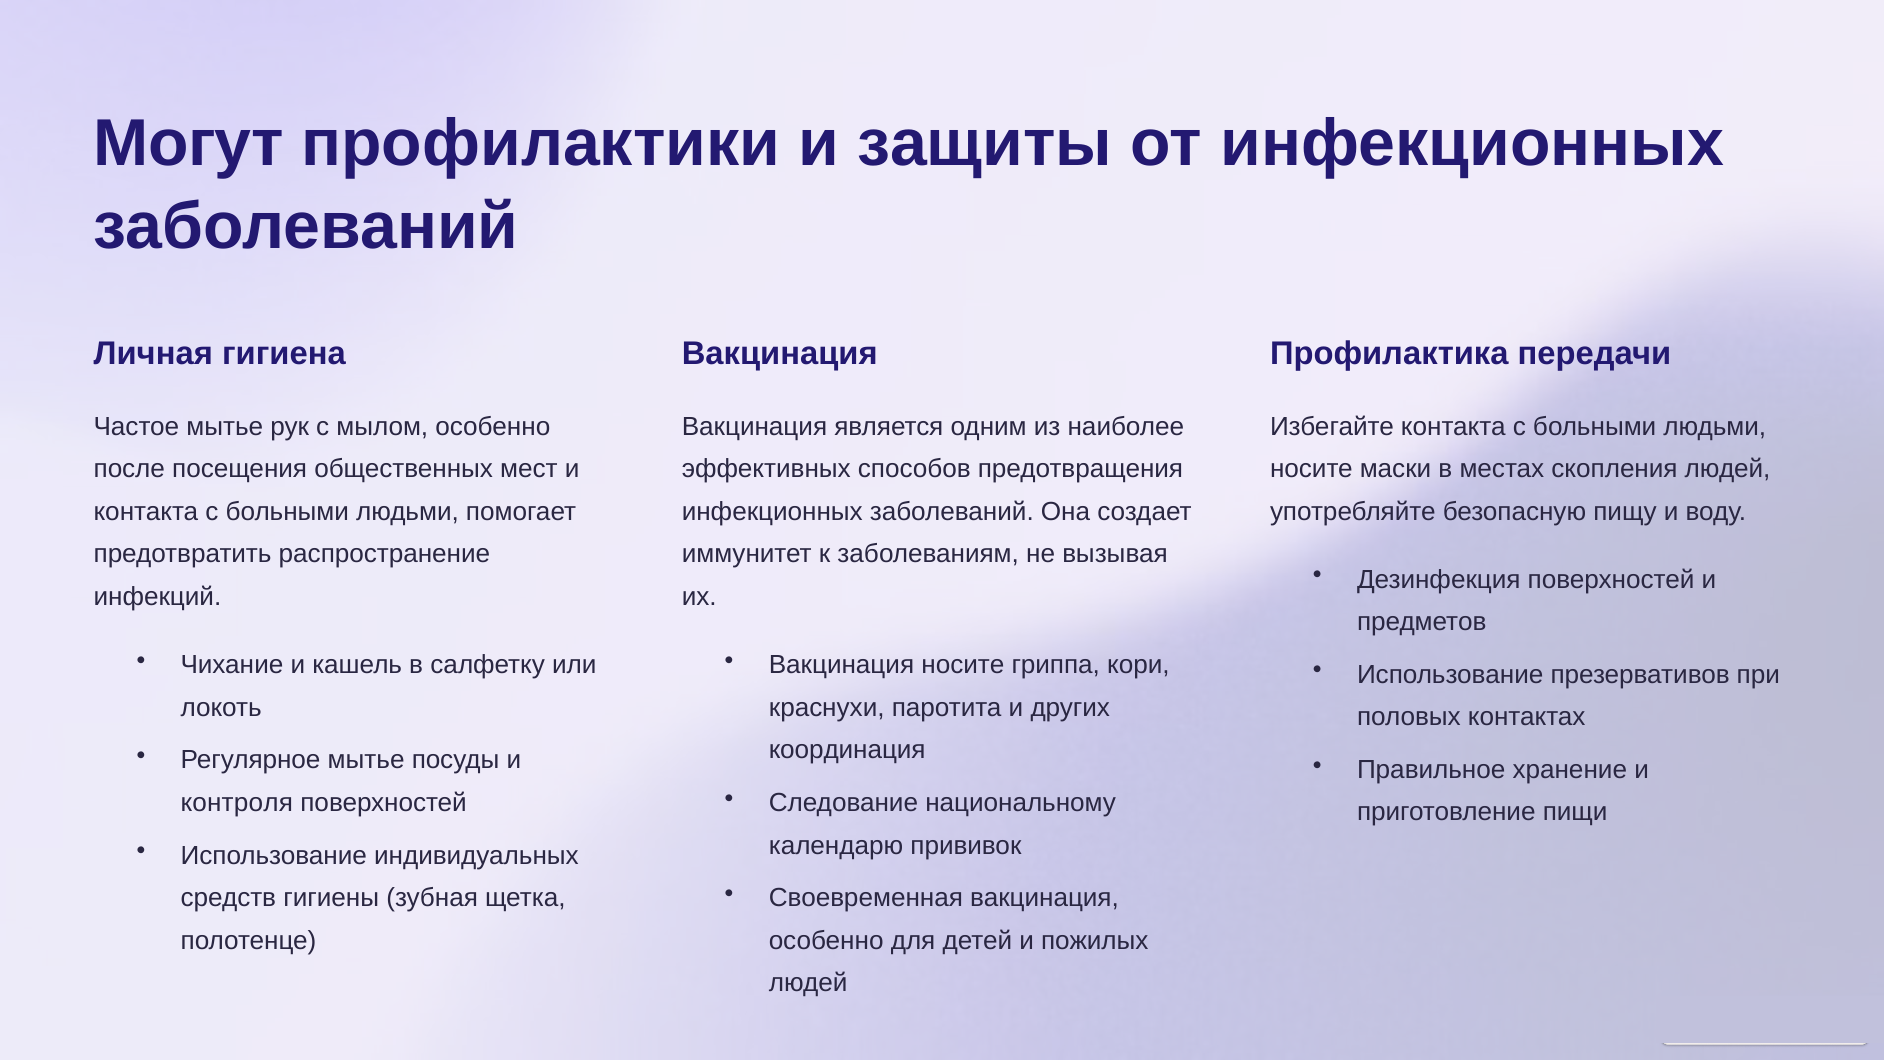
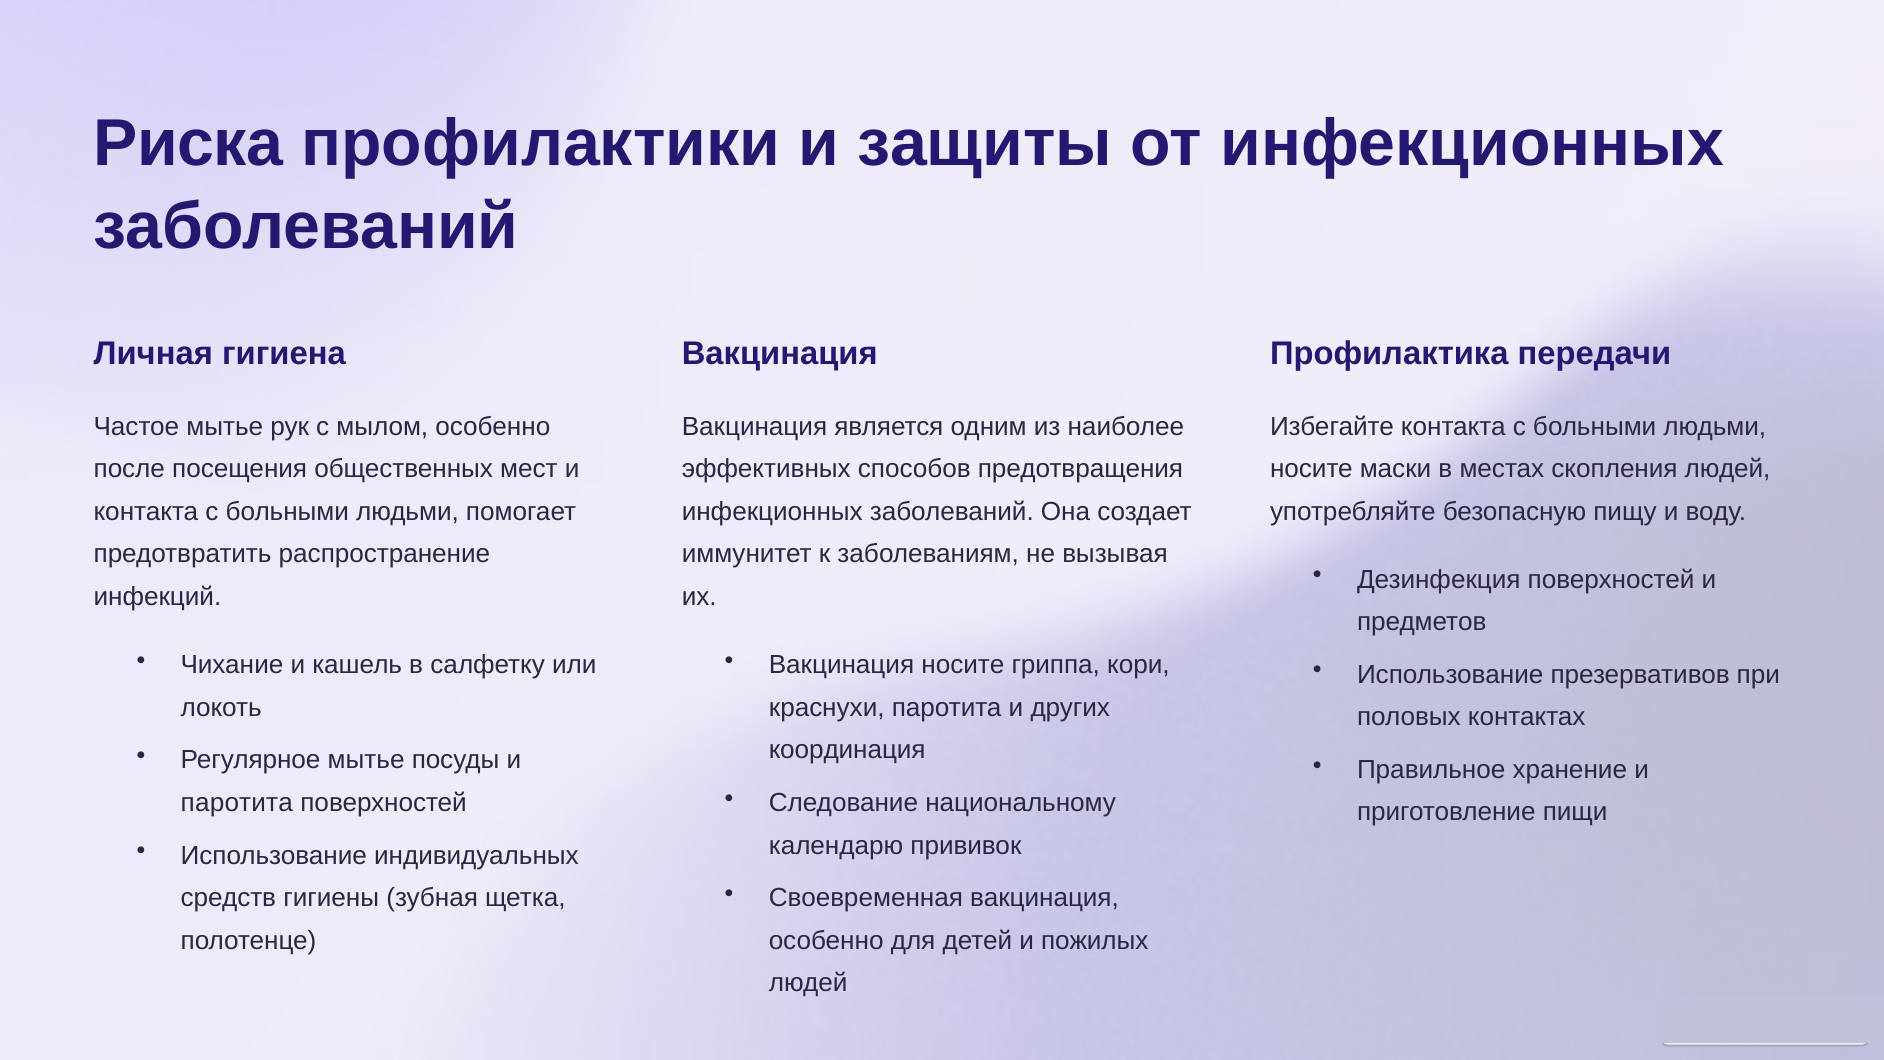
Могут: Могут -> Риска
контроля at (237, 803): контроля -> паротита
